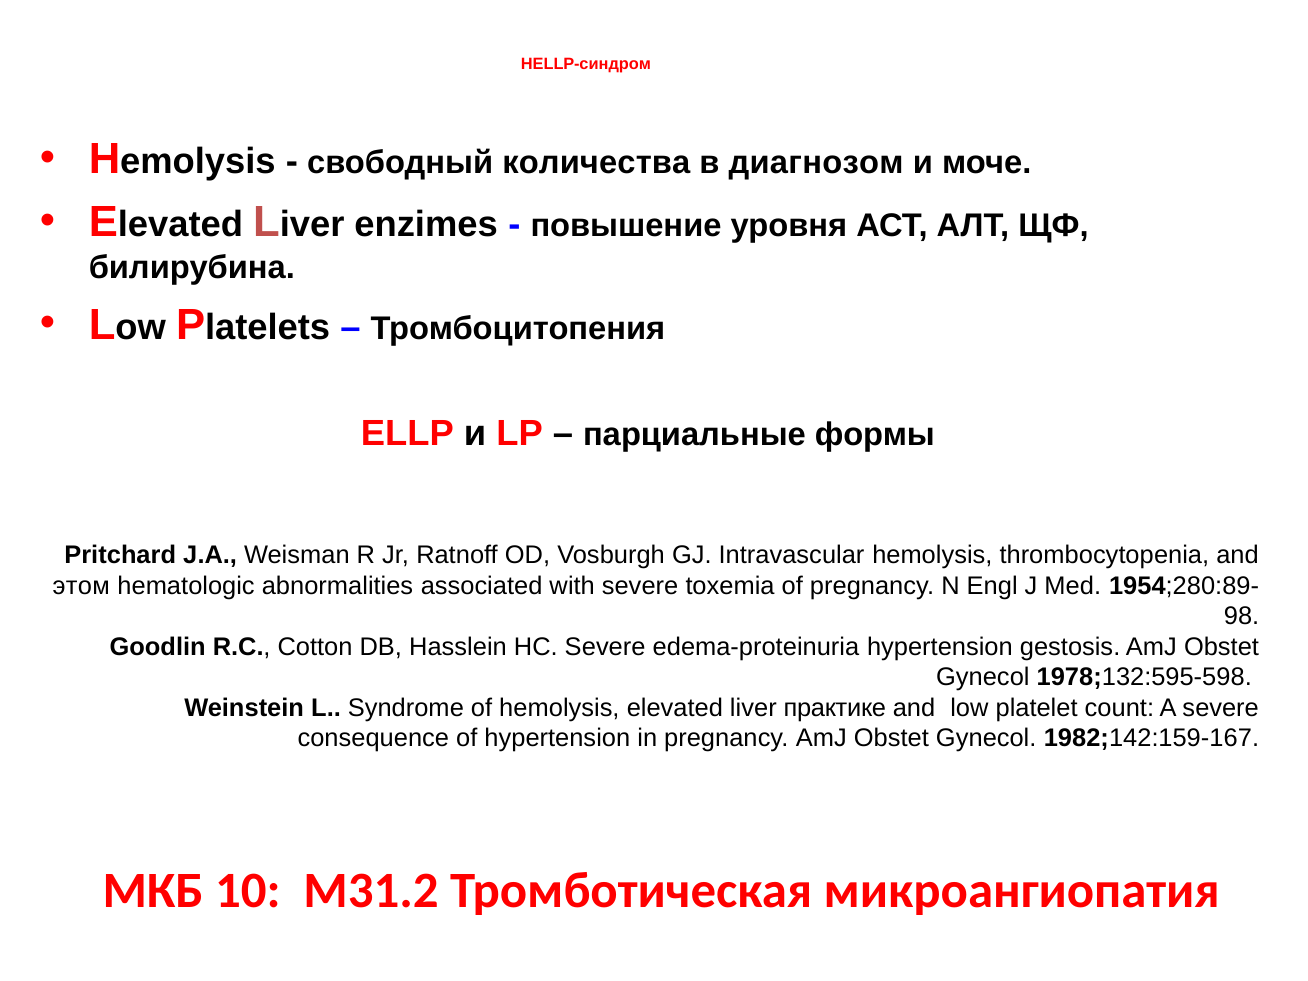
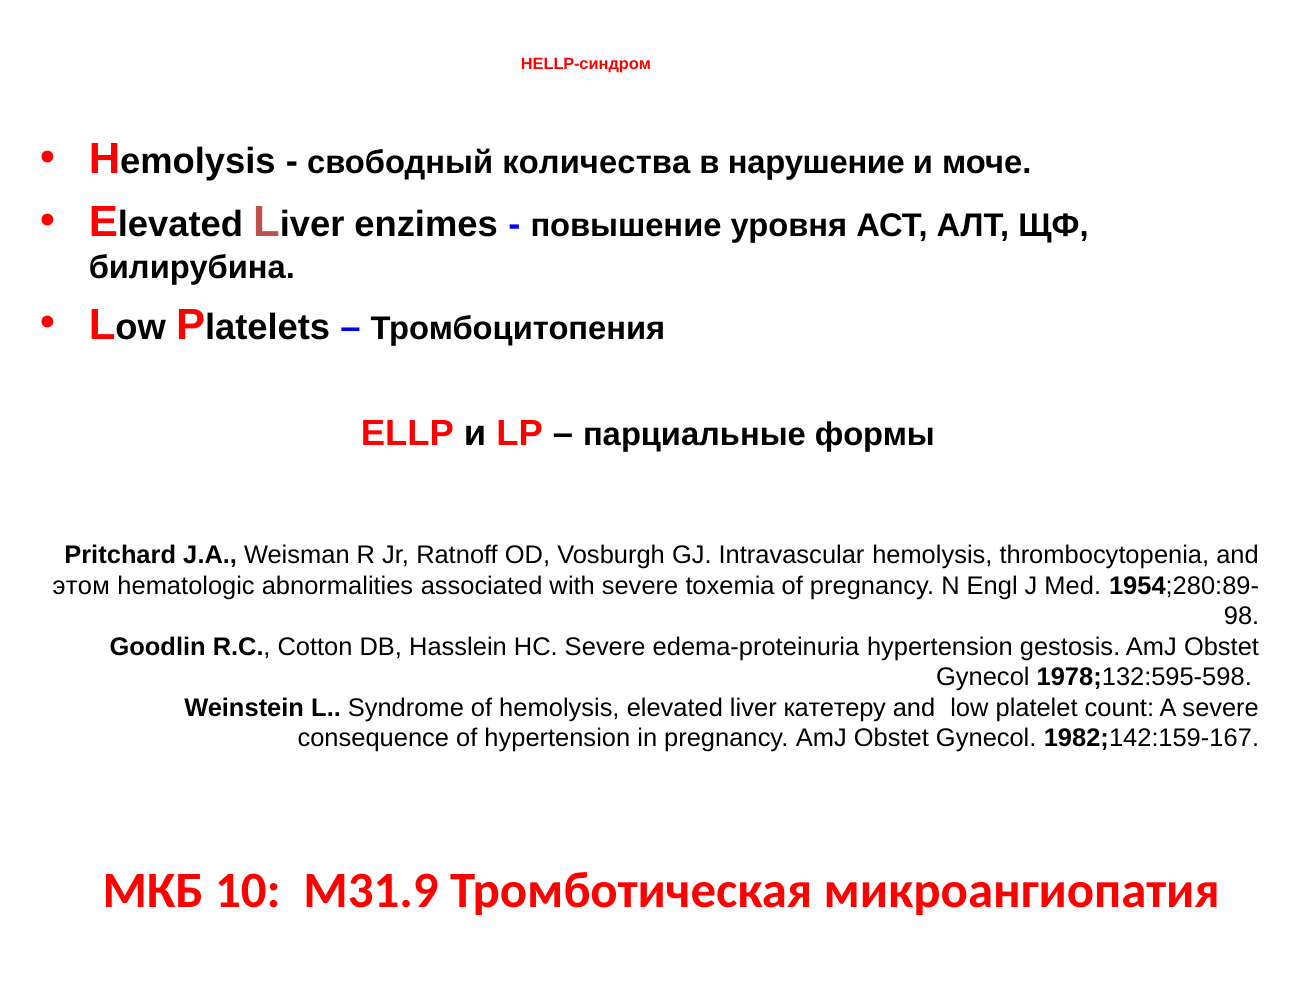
диагнозом: диагнозом -> нарушение
практике: практике -> катетеру
M31.2: M31.2 -> M31.9
